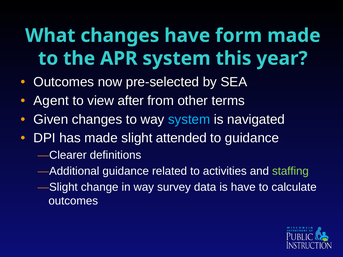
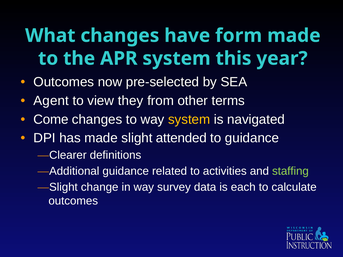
after: after -> they
Given: Given -> Come
system at (189, 119) colour: light blue -> yellow
is have: have -> each
